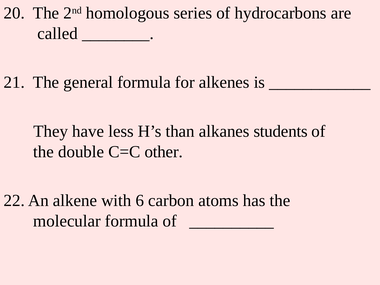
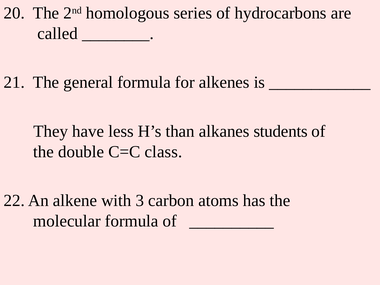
other: other -> class
6: 6 -> 3
